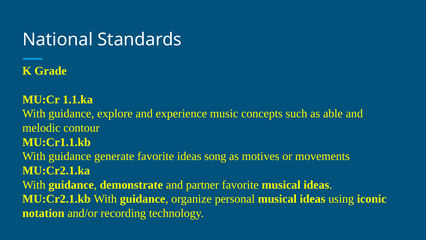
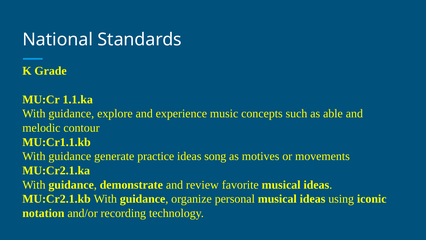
generate favorite: favorite -> practice
partner: partner -> review
